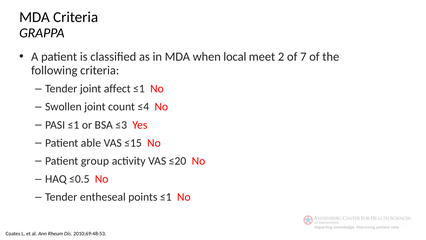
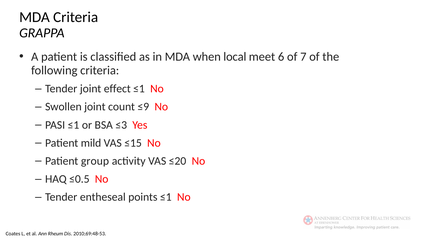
2: 2 -> 6
affect: affect -> effect
≤4: ≤4 -> ≤9
able: able -> mild
